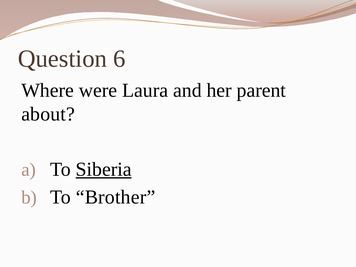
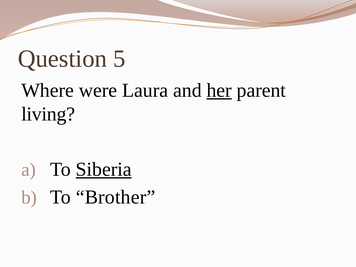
6: 6 -> 5
her underline: none -> present
about: about -> living
